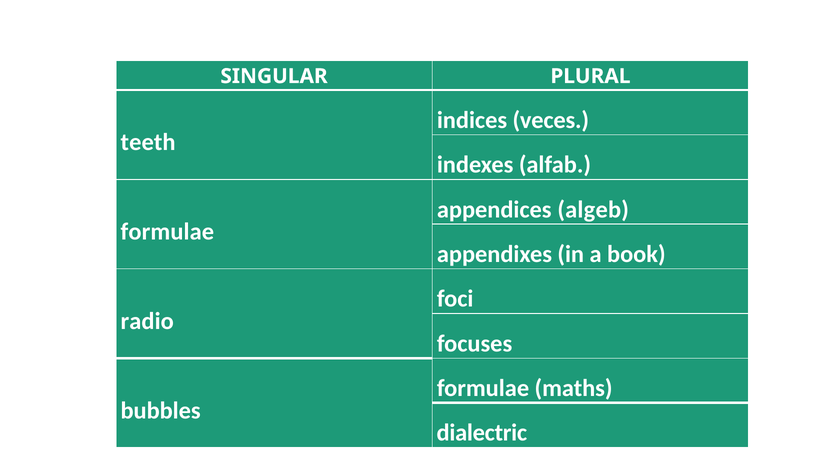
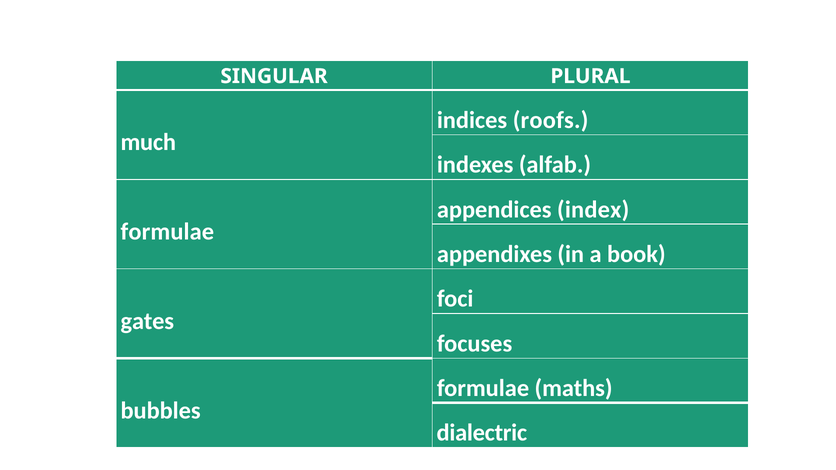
veces: veces -> roofs
teeth: teeth -> much
algeb: algeb -> index
radio: radio -> gates
